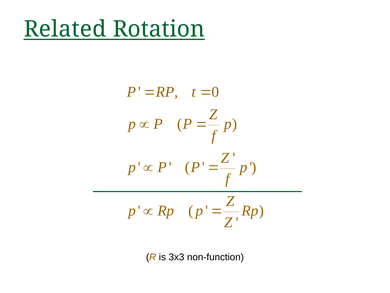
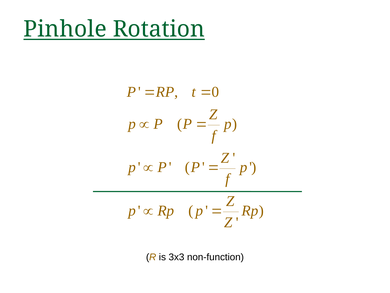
Related: Related -> Pinhole
